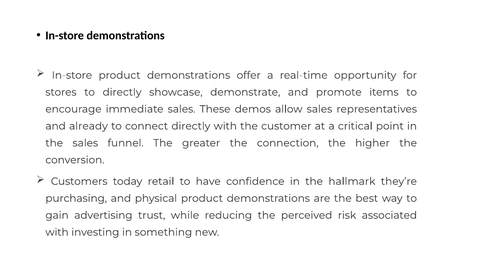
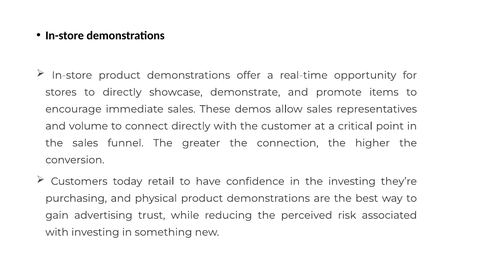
already: already -> volume
the hallmark: hallmark -> investing
